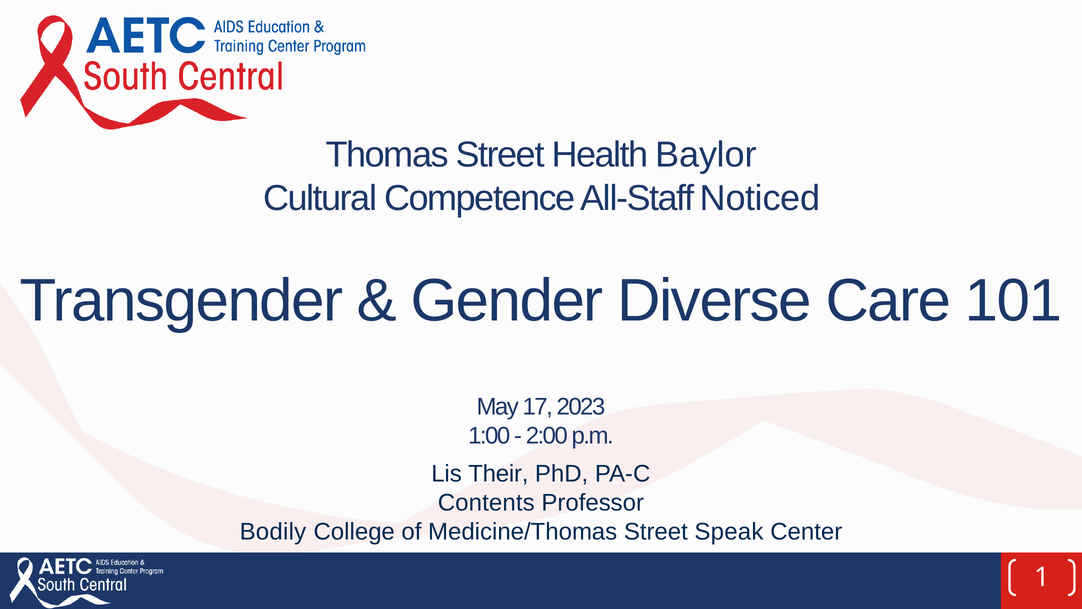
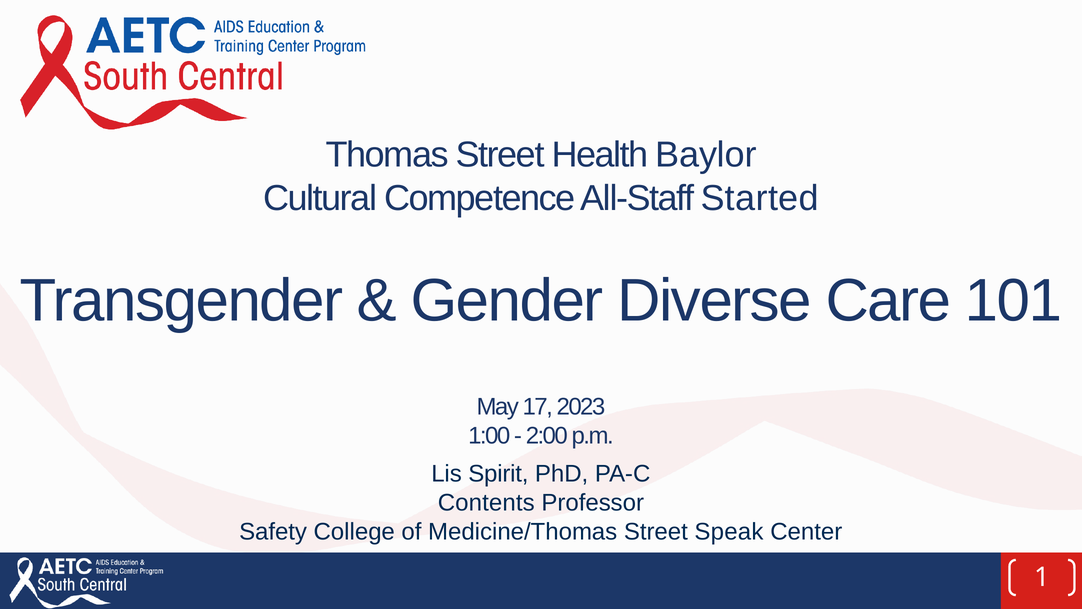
Noticed: Noticed -> Started
Their: Their -> Spirit
Bodily: Bodily -> Safety
